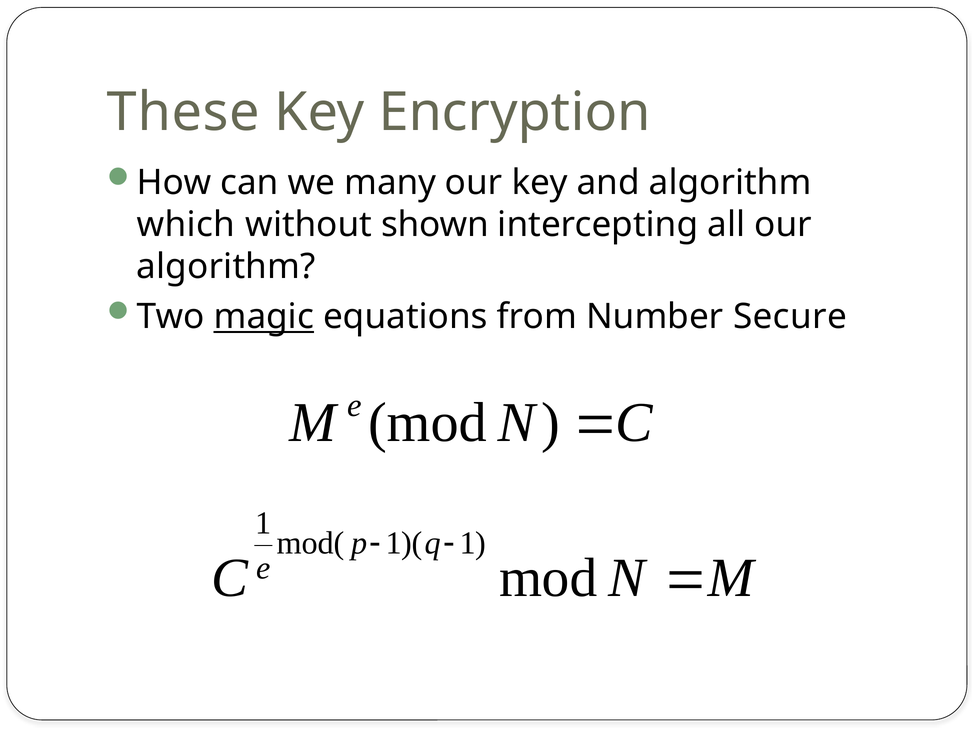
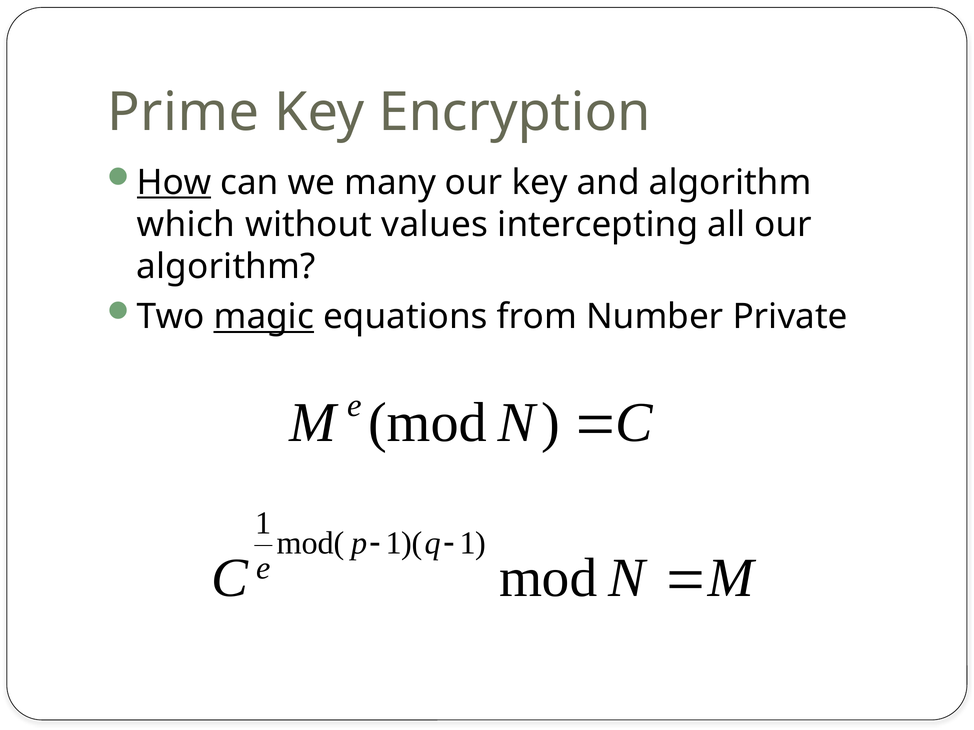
These: These -> Prime
How underline: none -> present
shown: shown -> values
Secure: Secure -> Private
